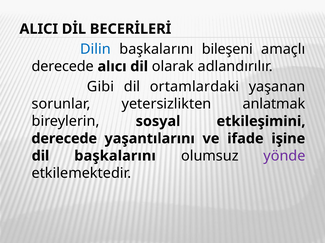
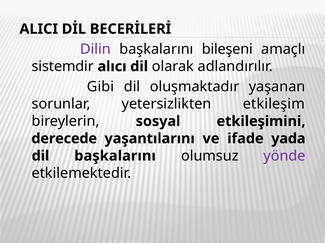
Dilin colour: blue -> purple
derecede at (63, 67): derecede -> sistemdir
ortamlardaki: ortamlardaki -> oluşmaktadır
anlatmak: anlatmak -> etkileşim
işine: işine -> yada
